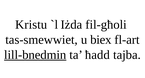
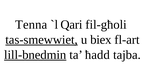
Kristu: Kristu -> Tenna
Iżda: Iżda -> Qari
tas-smewwiet underline: none -> present
